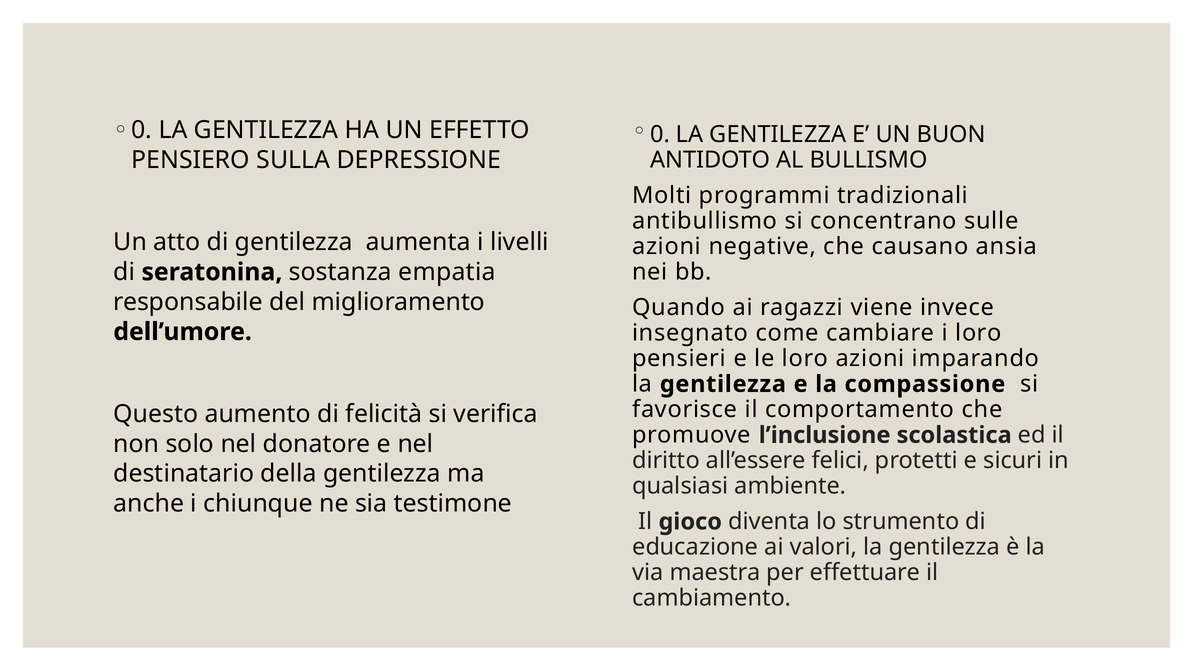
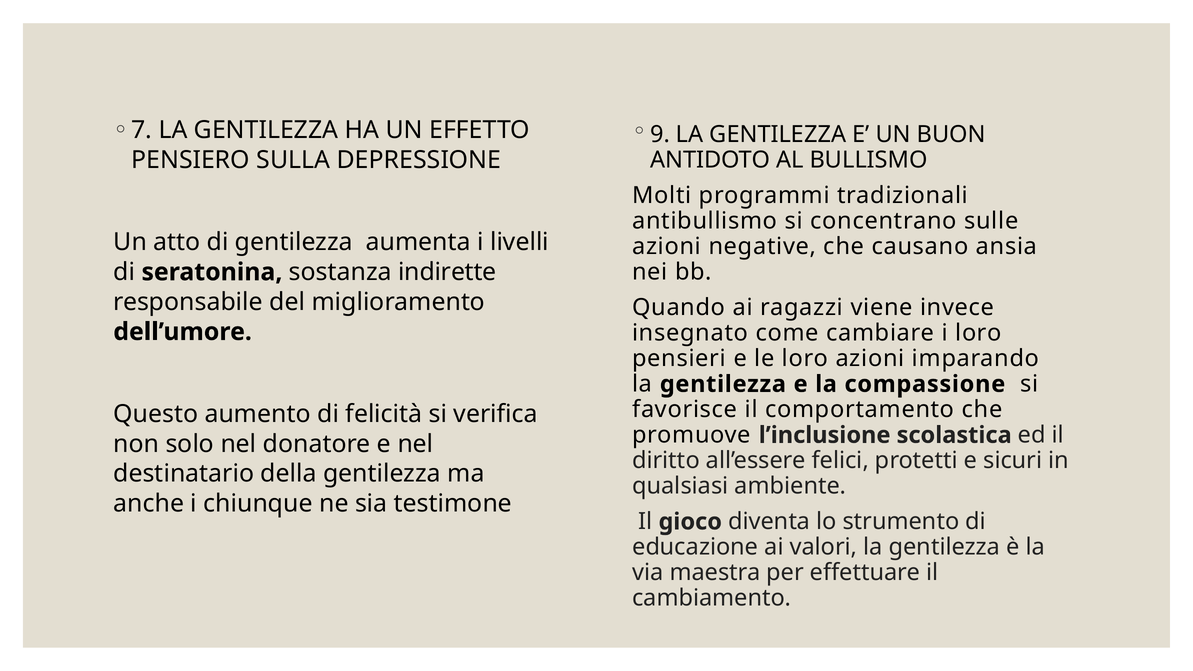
0 at (142, 130): 0 -> 7
0 at (660, 134): 0 -> 9
empatia: empatia -> indirette
